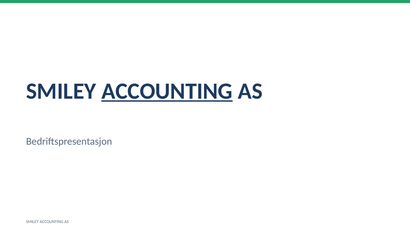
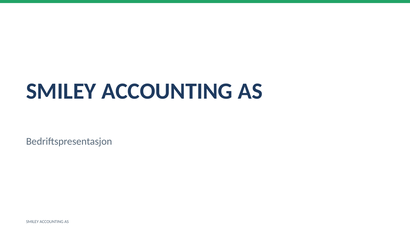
ACCOUNTING at (167, 91) underline: present -> none
